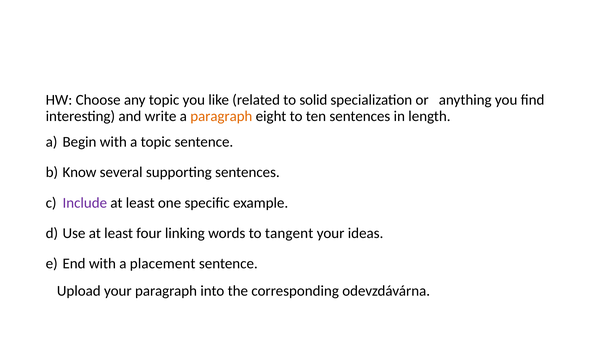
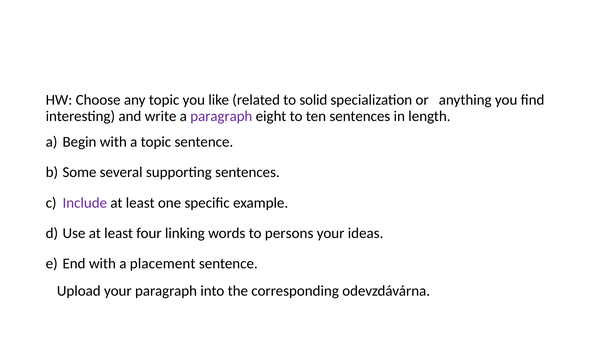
paragraph at (221, 116) colour: orange -> purple
Know: Know -> Some
tangent: tangent -> persons
